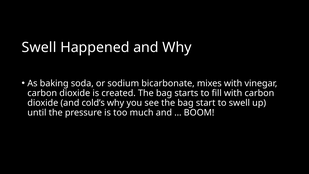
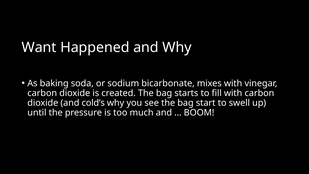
Swell at (39, 47): Swell -> Want
